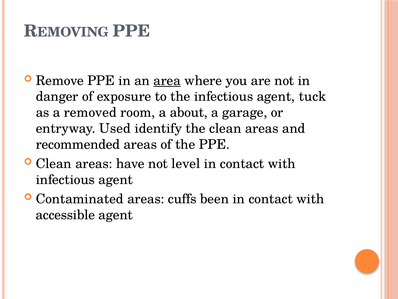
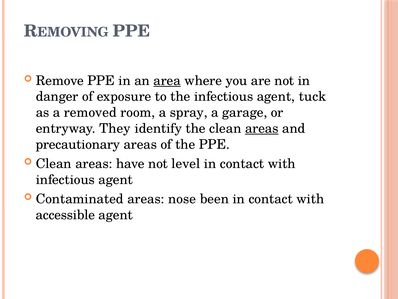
about: about -> spray
Used: Used -> They
areas at (262, 128) underline: none -> present
recommended: recommended -> precautionary
cuffs: cuffs -> nose
